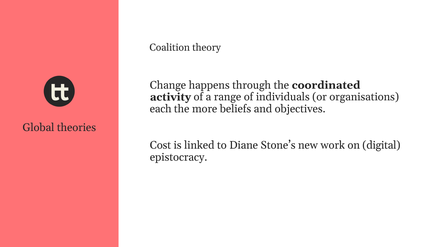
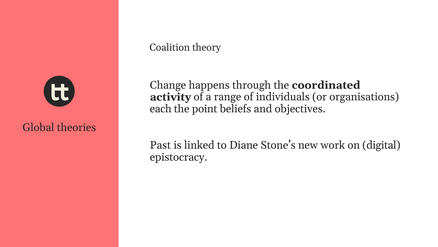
more: more -> point
Cost: Cost -> Past
